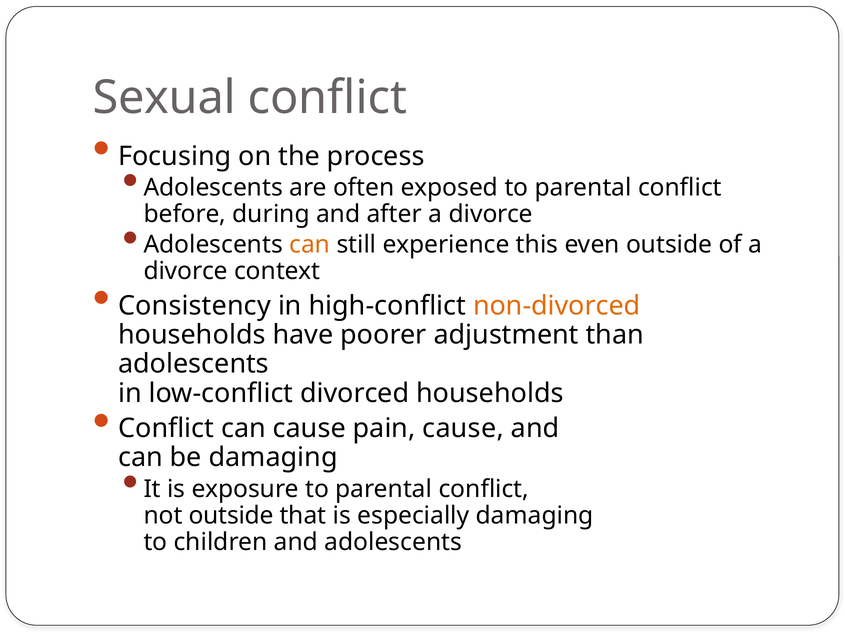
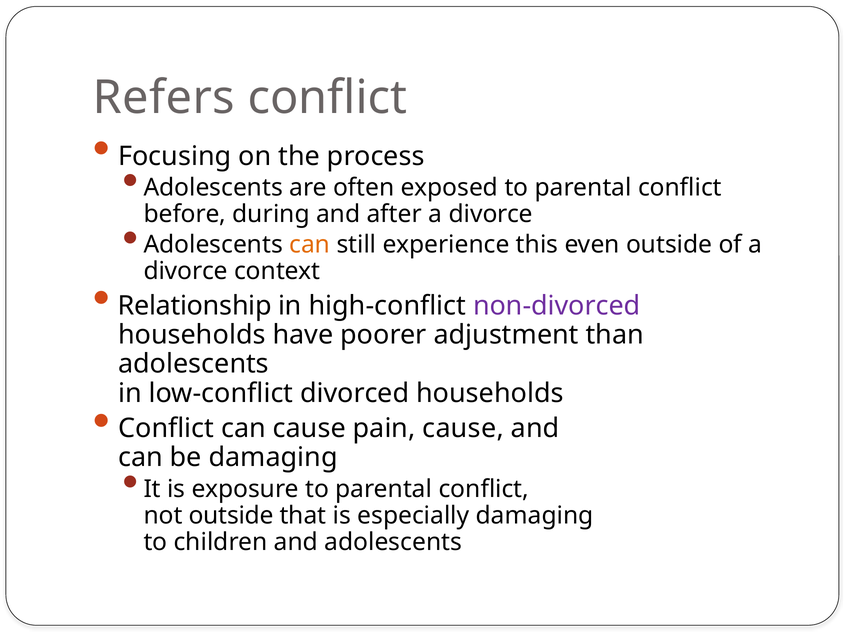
Sexual: Sexual -> Refers
Consistency: Consistency -> Relationship
non-divorced colour: orange -> purple
